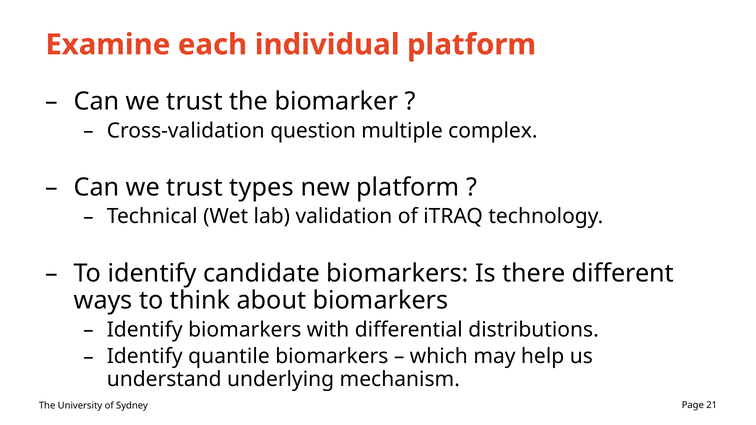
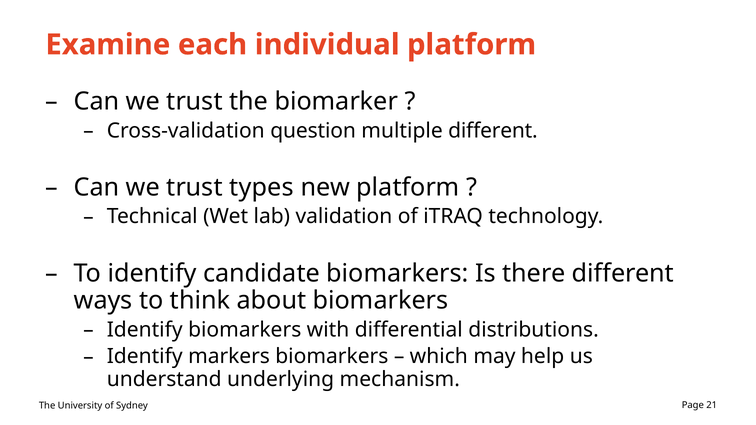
multiple complex: complex -> different
quantile: quantile -> markers
